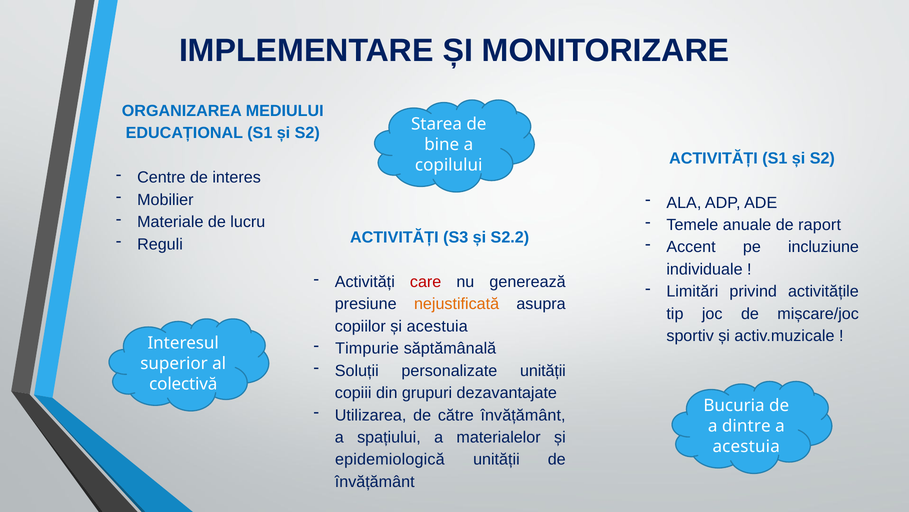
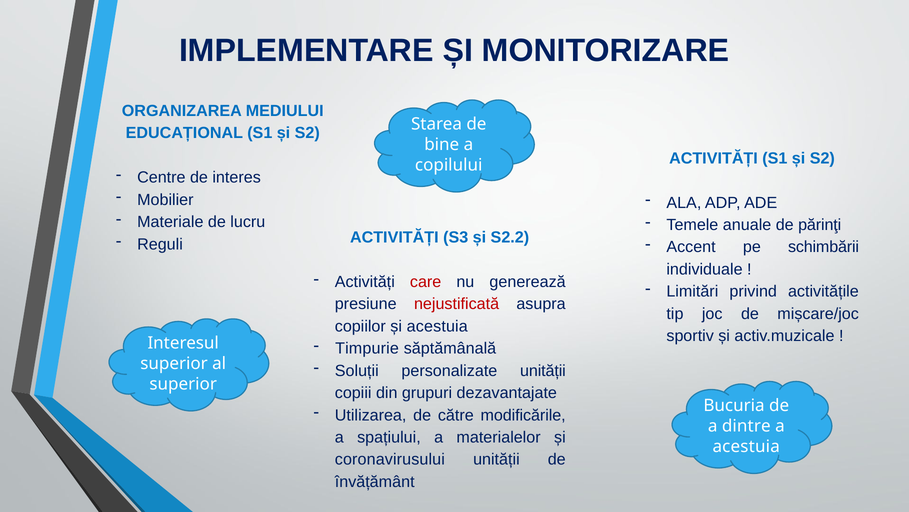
raport: raport -> părinţi
incluziune: incluziune -> schimbării
nejustificată colour: orange -> red
colectivă at (183, 384): colectivă -> superior
către învățământ: învățământ -> modificările
epidemiologică: epidemiologică -> coronavirusului
